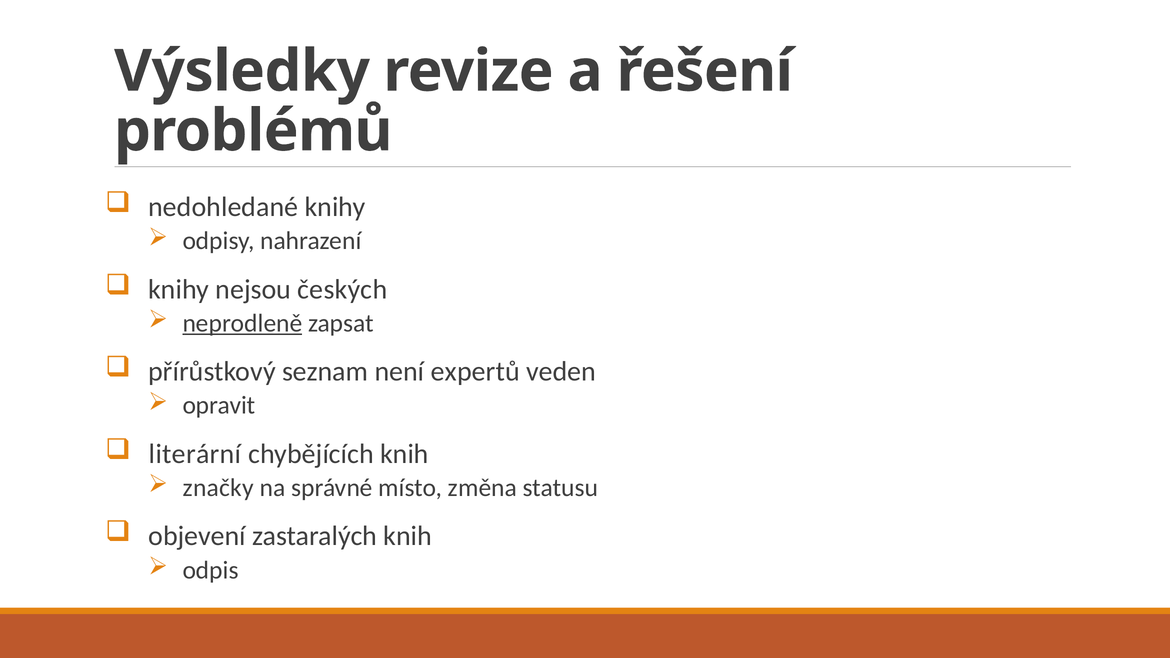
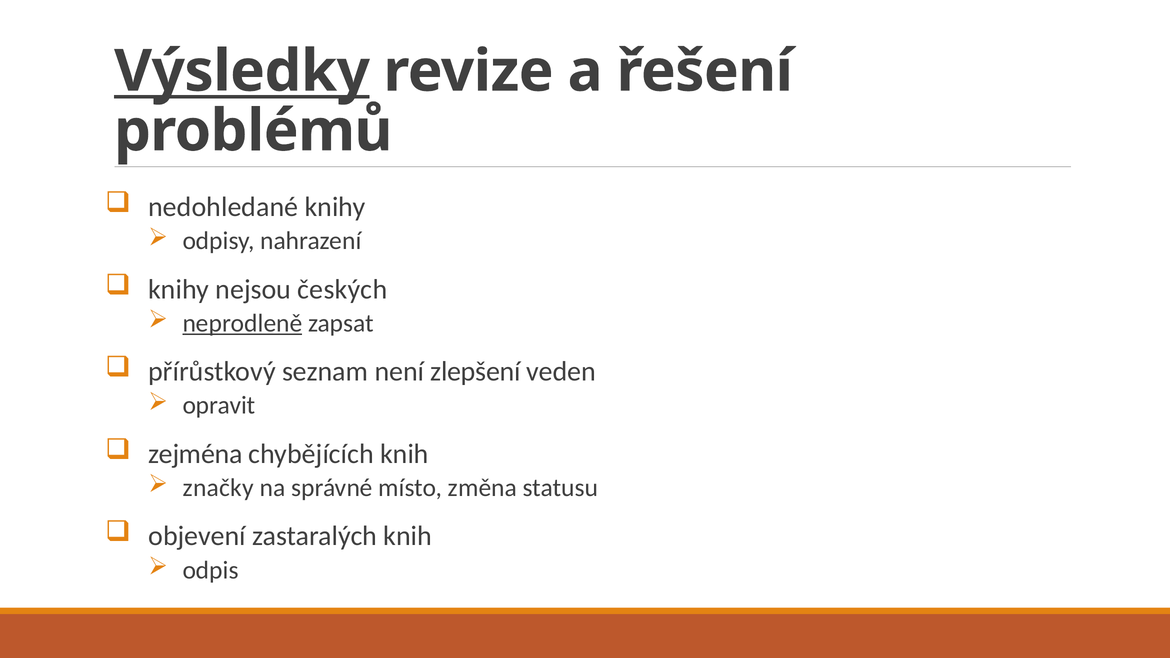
Výsledky underline: none -> present
expertů: expertů -> zlepšení
literární: literární -> zejména
